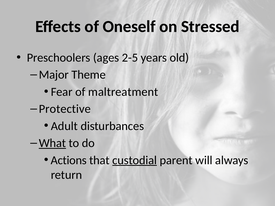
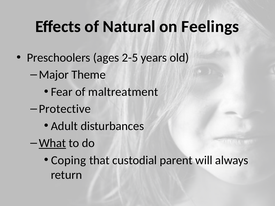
Oneself: Oneself -> Natural
Stressed: Stressed -> Feelings
Actions: Actions -> Coping
custodial underline: present -> none
